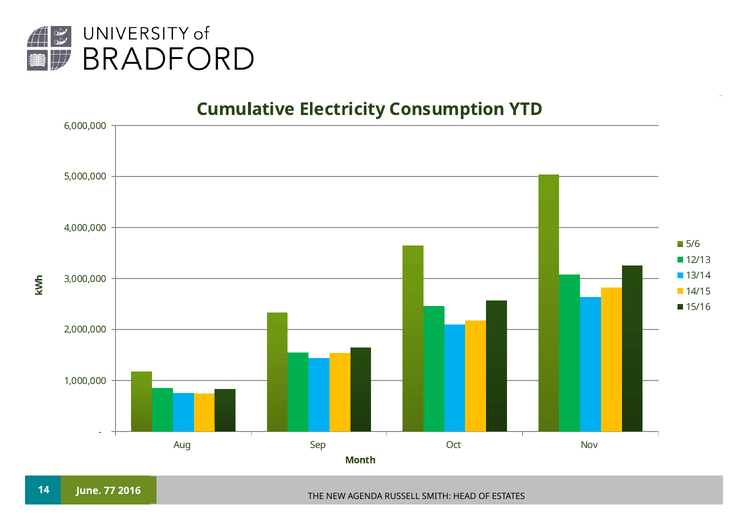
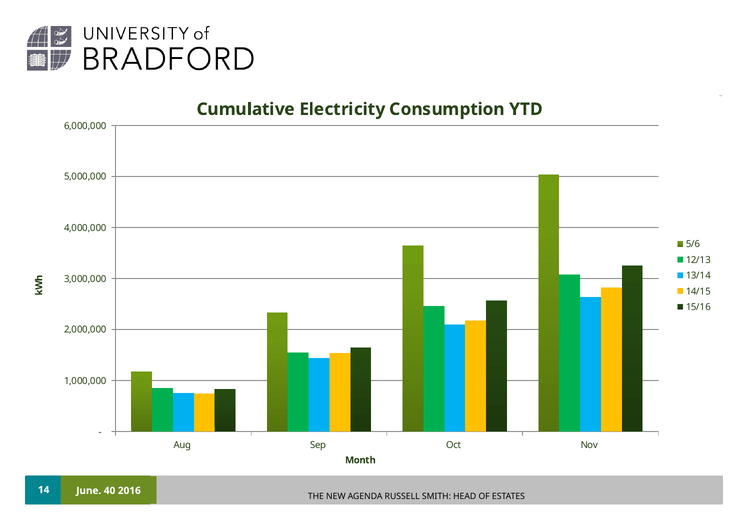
77: 77 -> 40
